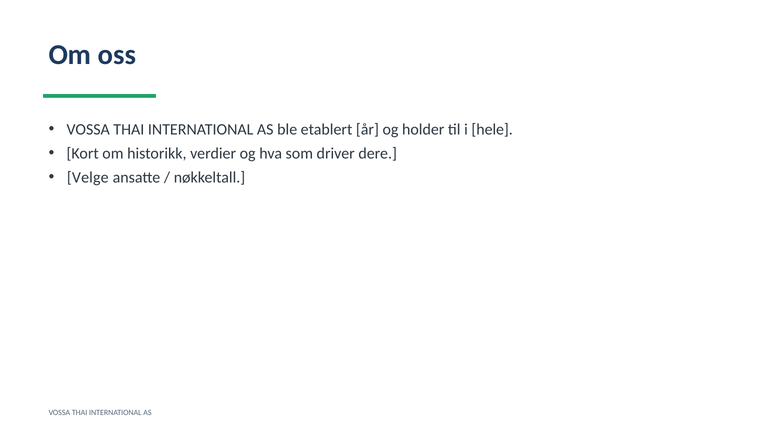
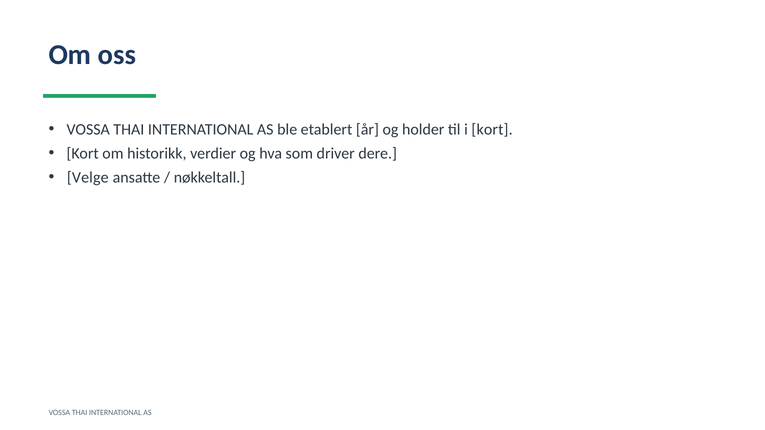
i hele: hele -> kort
